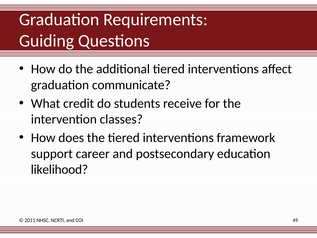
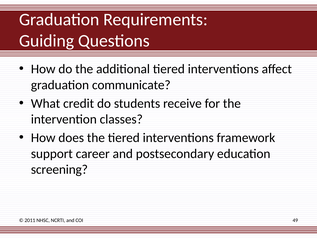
likelihood: likelihood -> screening
